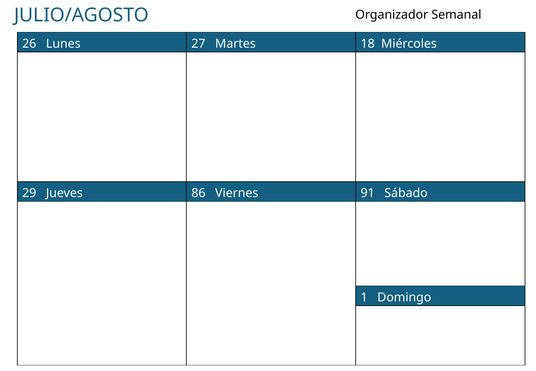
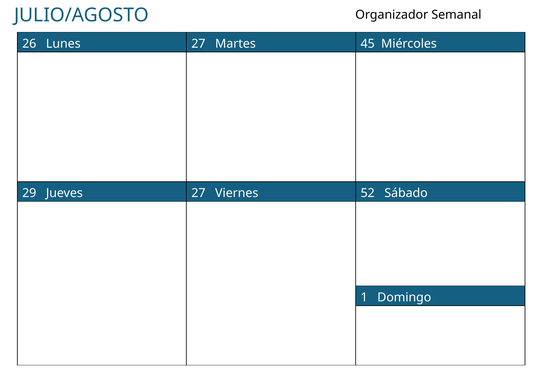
18: 18 -> 45
Jueves 86: 86 -> 27
91: 91 -> 52
